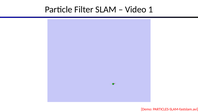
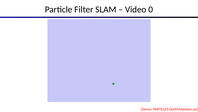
1: 1 -> 0
